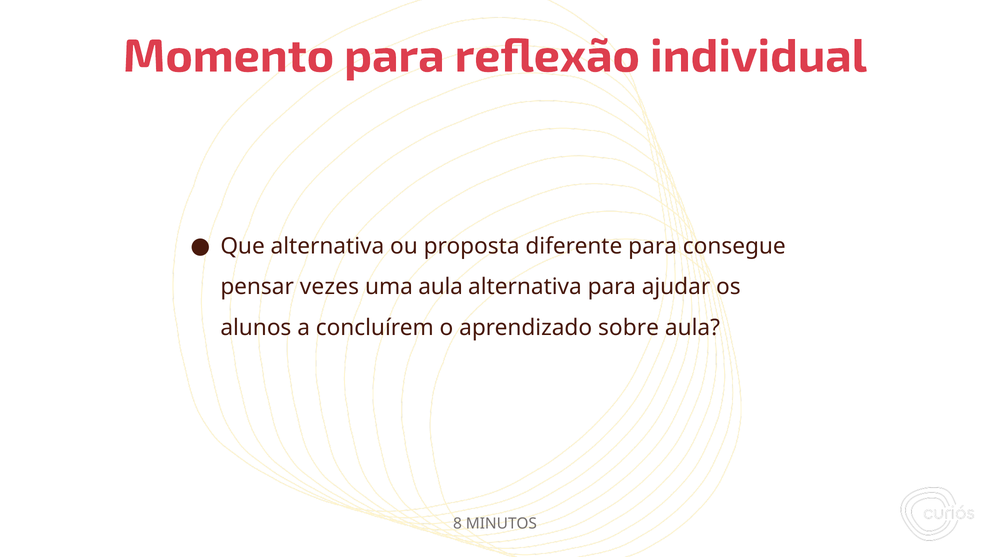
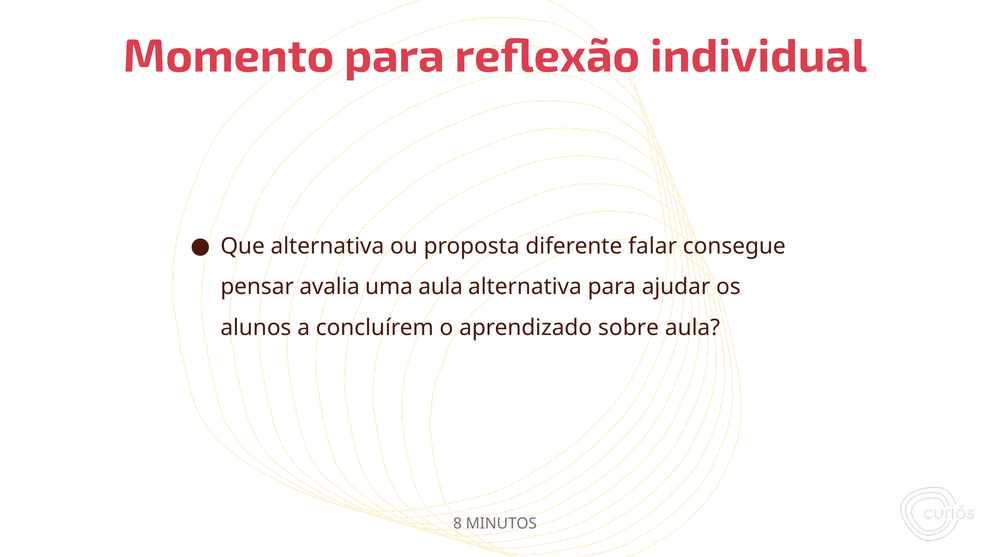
diferente para: para -> falar
vezes: vezes -> avalia
